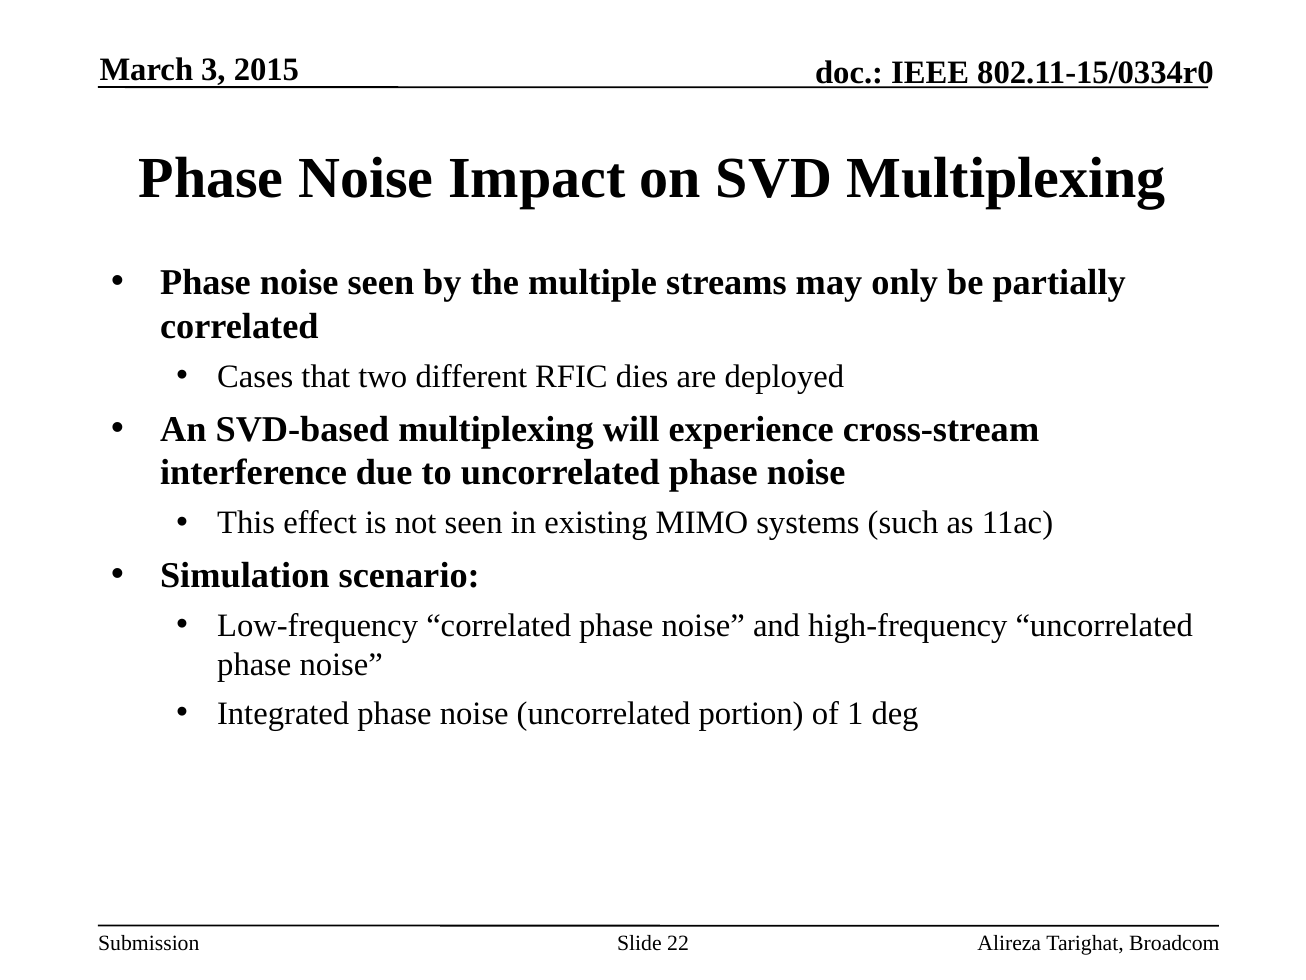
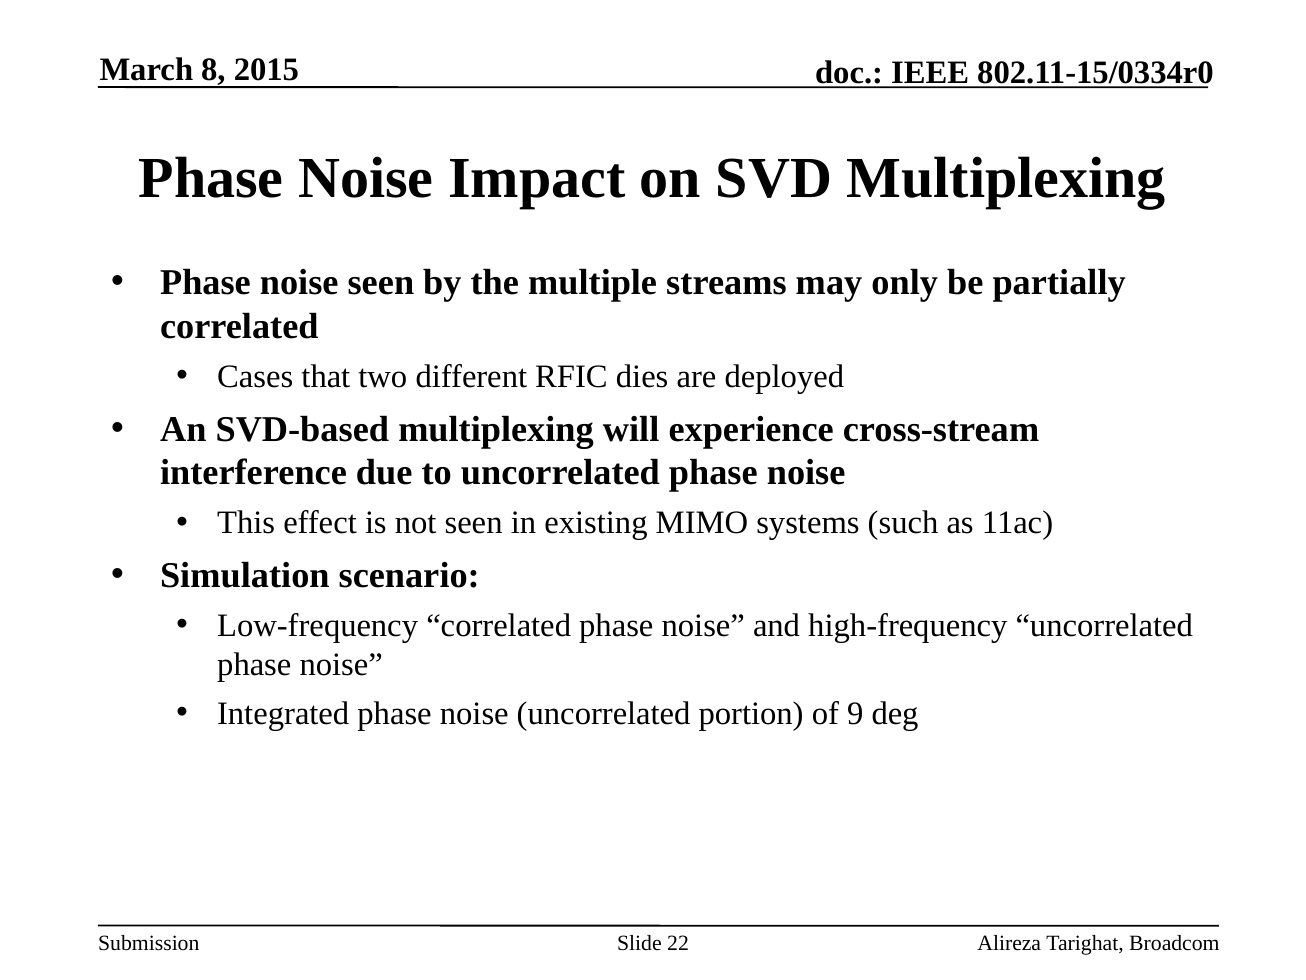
3: 3 -> 8
1: 1 -> 9
